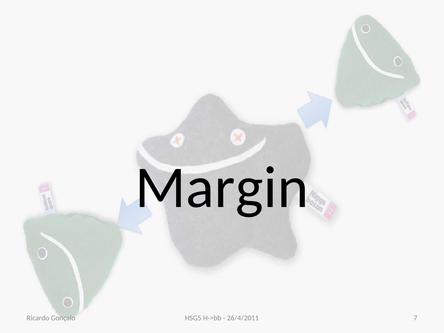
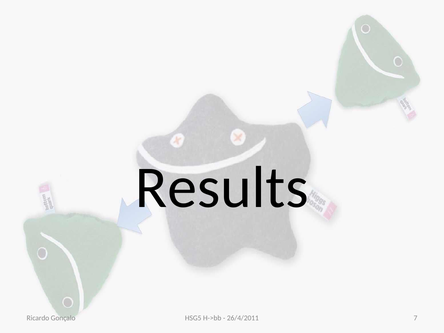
Margin: Margin -> Results
